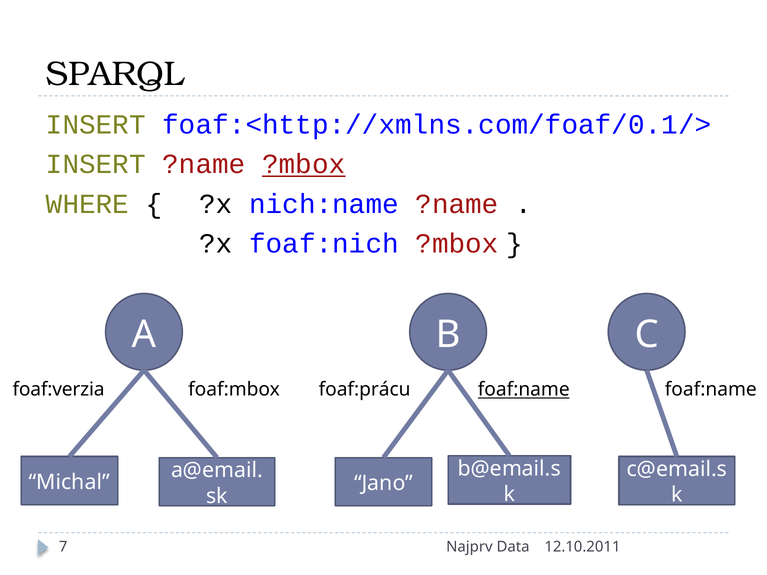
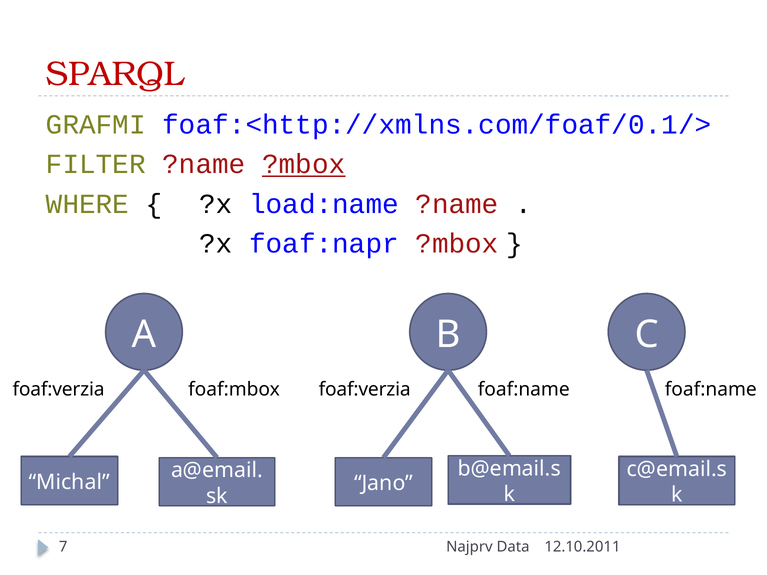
SPARQL colour: black -> red
INSERT at (96, 125): INSERT -> GRAFMI
INSERT at (96, 164): INSERT -> FILTER
nich:name: nich:name -> load:name
foaf:nich: foaf:nich -> foaf:napr
foaf:prácu at (365, 390): foaf:prácu -> foaf:verzia
foaf:name at (524, 390) underline: present -> none
